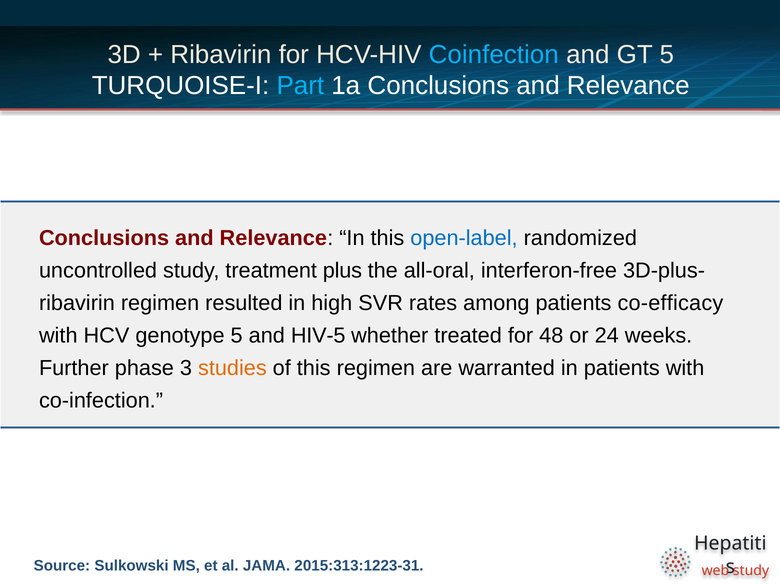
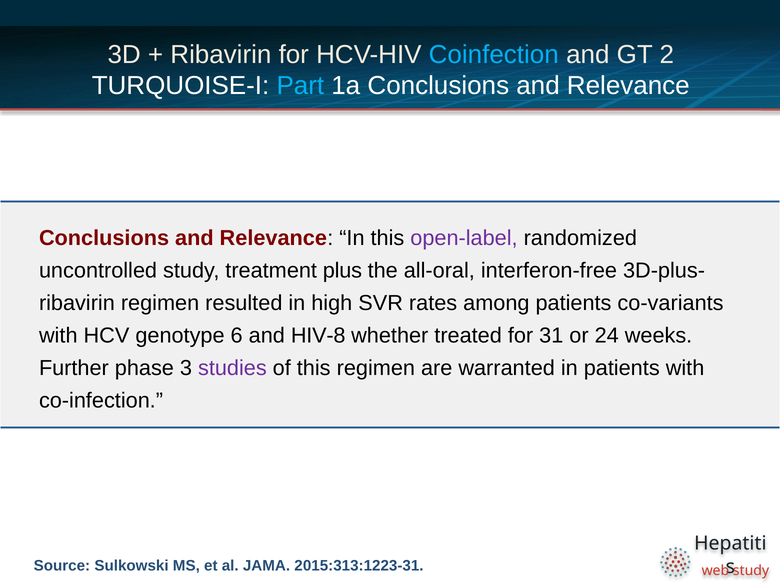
GT 5: 5 -> 2
open-label colour: blue -> purple
co-efficacy: co-efficacy -> co-variants
genotype 5: 5 -> 6
HIV-5: HIV-5 -> HIV-8
48: 48 -> 31
studies colour: orange -> purple
